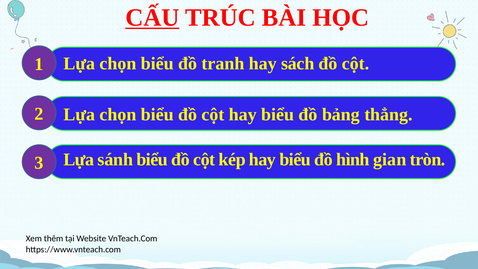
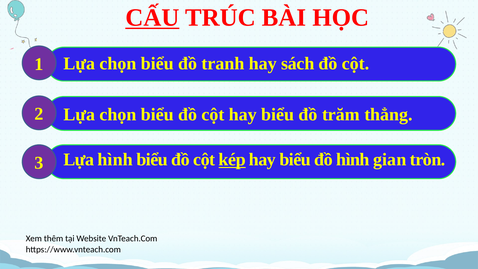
bảng: bảng -> trăm
Lựa sánh: sánh -> hình
kép underline: none -> present
